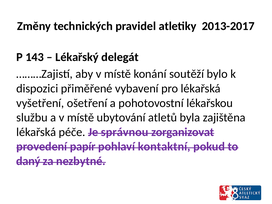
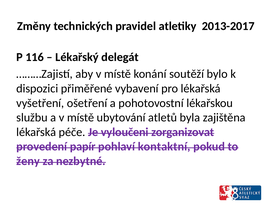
143: 143 -> 116
správnou: správnou -> vyloučeni
daný: daný -> ženy
